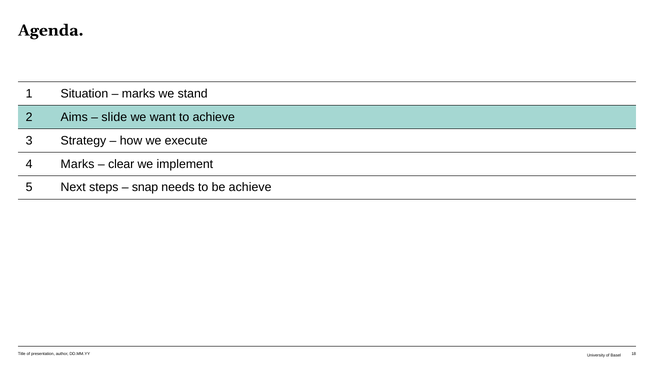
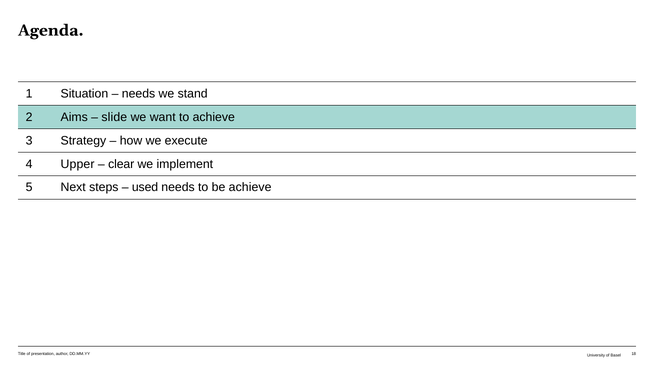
marks at (139, 94): marks -> needs
4 Marks: Marks -> Upper
snap: snap -> used
